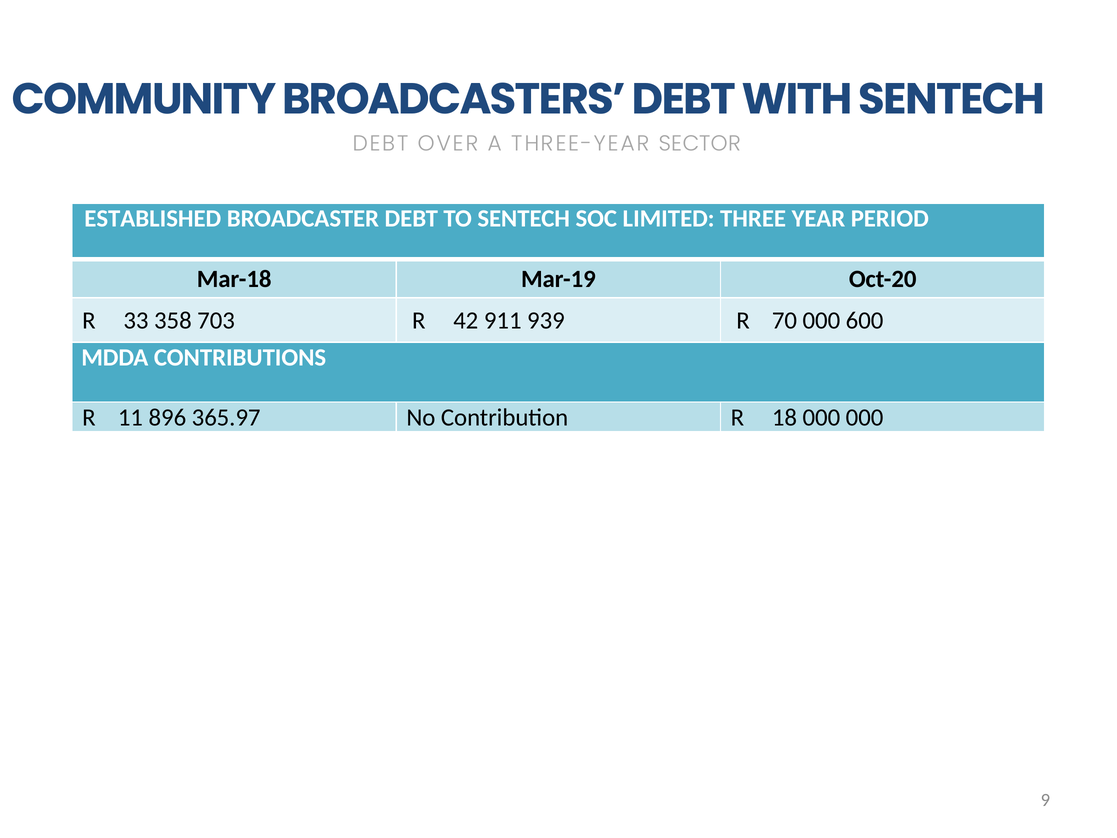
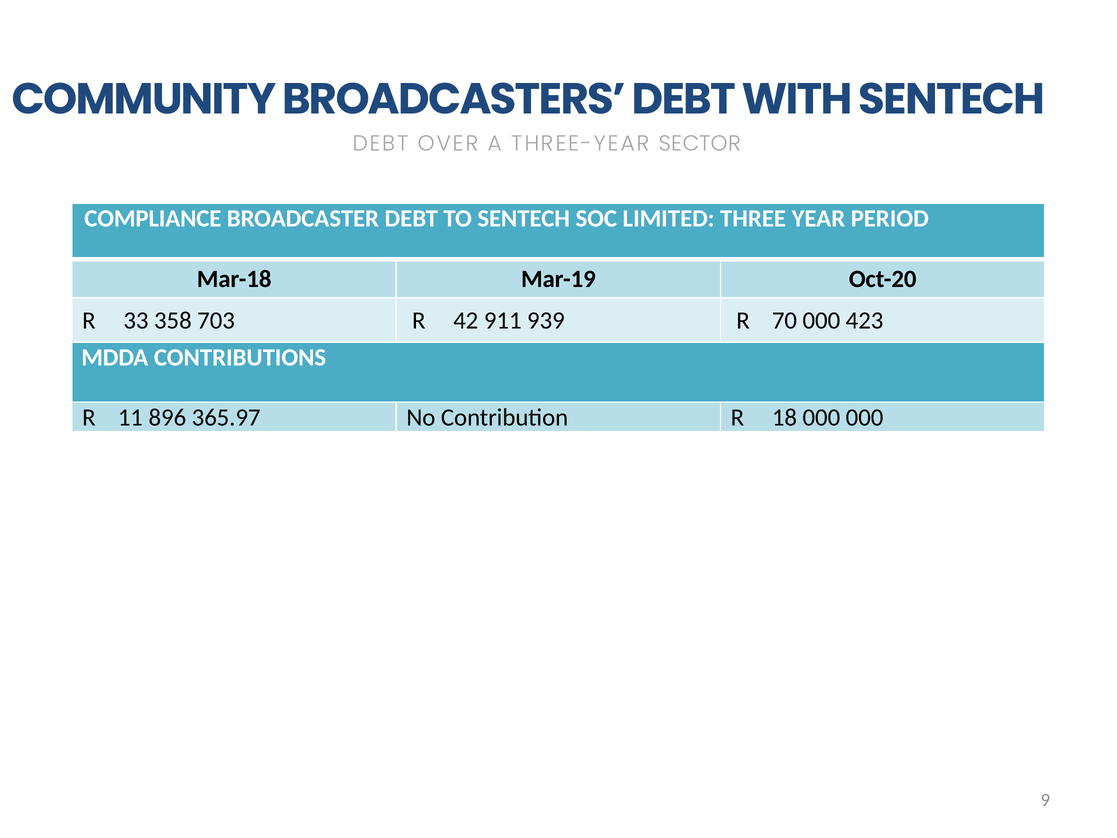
ESTABLISHED: ESTABLISHED -> COMPLIANCE
600: 600 -> 423
